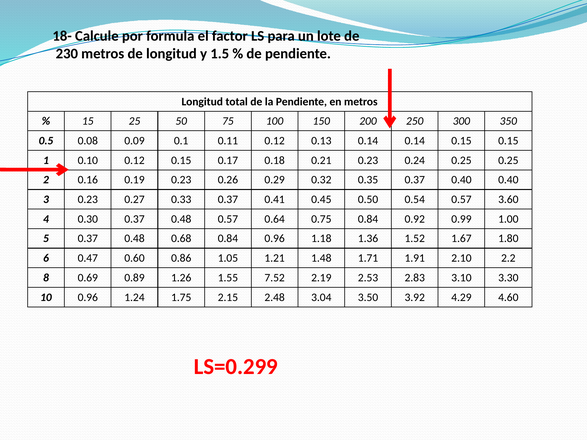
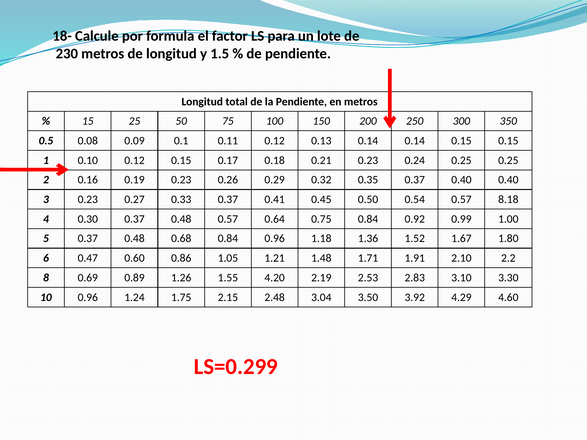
3.60: 3.60 -> 8.18
7.52: 7.52 -> 4.20
